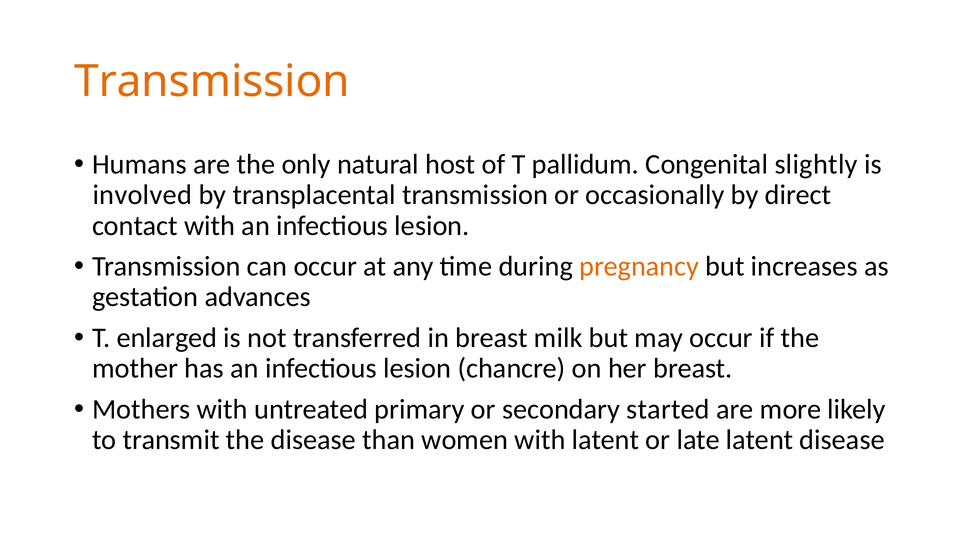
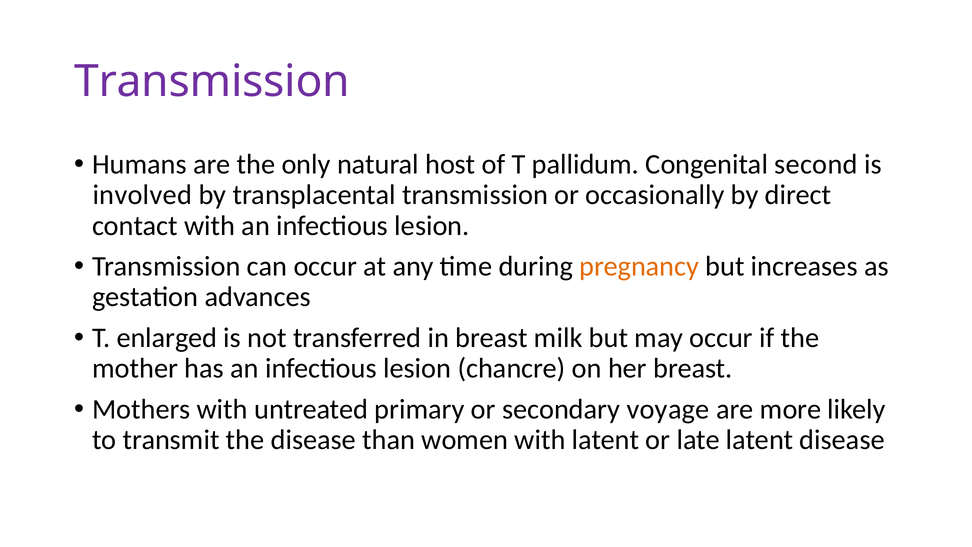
Transmission at (212, 82) colour: orange -> purple
slightly: slightly -> second
started: started -> voyage
